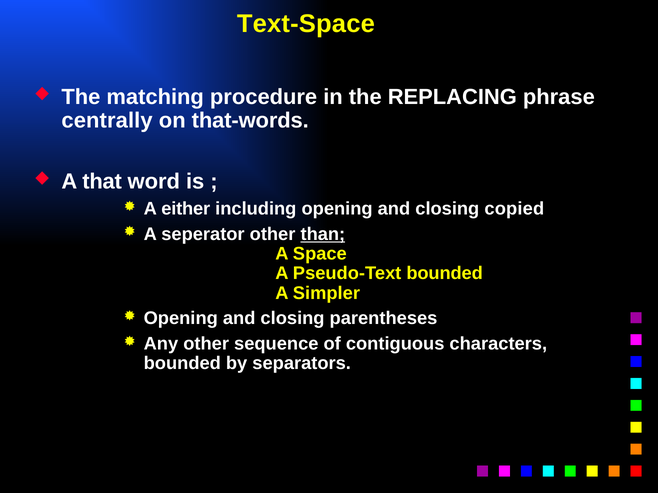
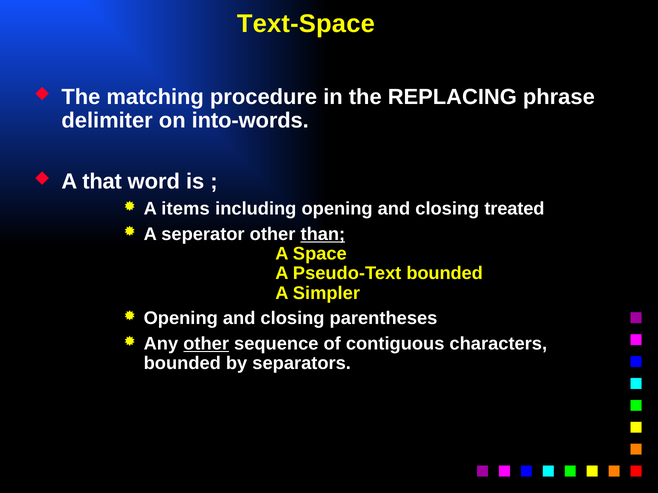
centrally: centrally -> delimiter
that-words: that-words -> into-words
either: either -> items
copied: copied -> treated
other at (206, 344) underline: none -> present
